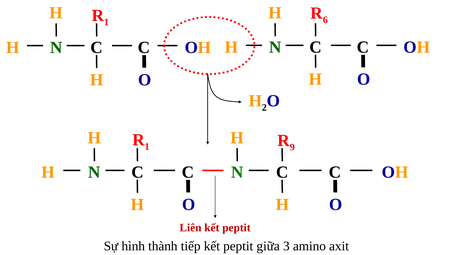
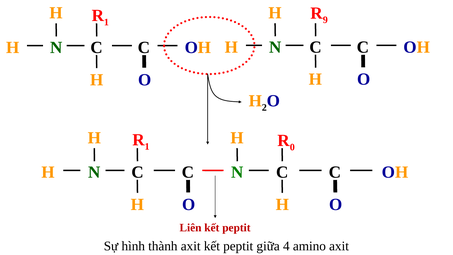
6: 6 -> 9
9: 9 -> 0
thành tiếp: tiếp -> axit
3: 3 -> 4
